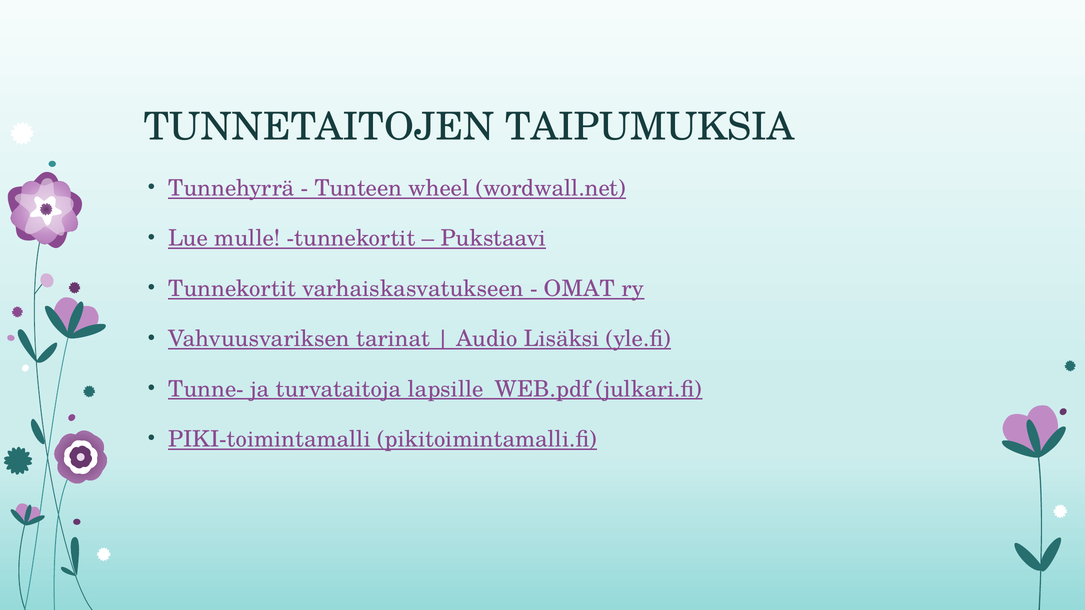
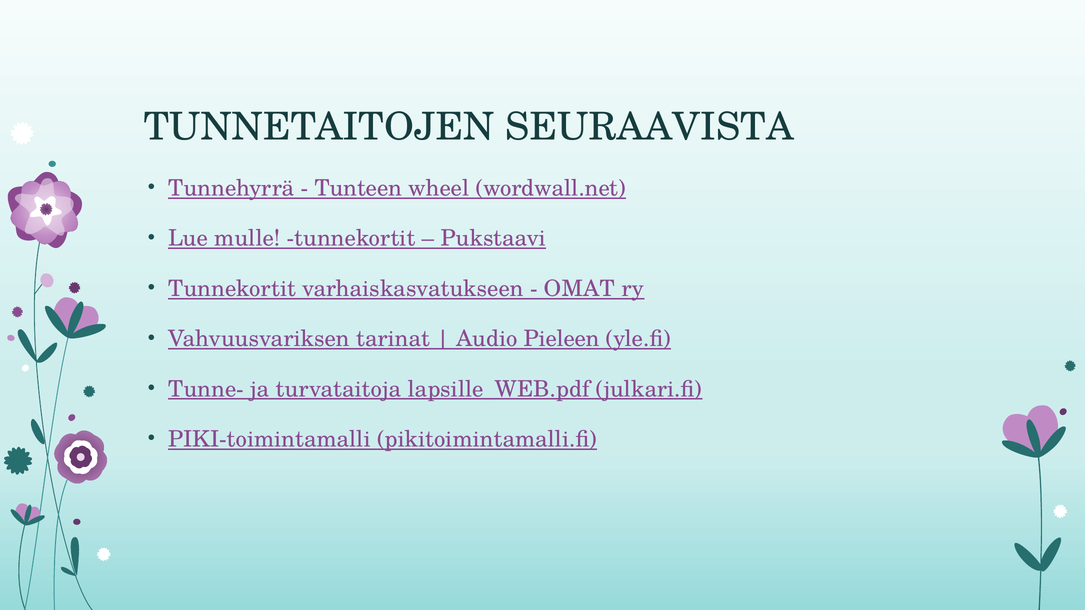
TAIPUMUKSIA: TAIPUMUKSIA -> SEURAAVISTA
Lisäksi: Lisäksi -> Pieleen
